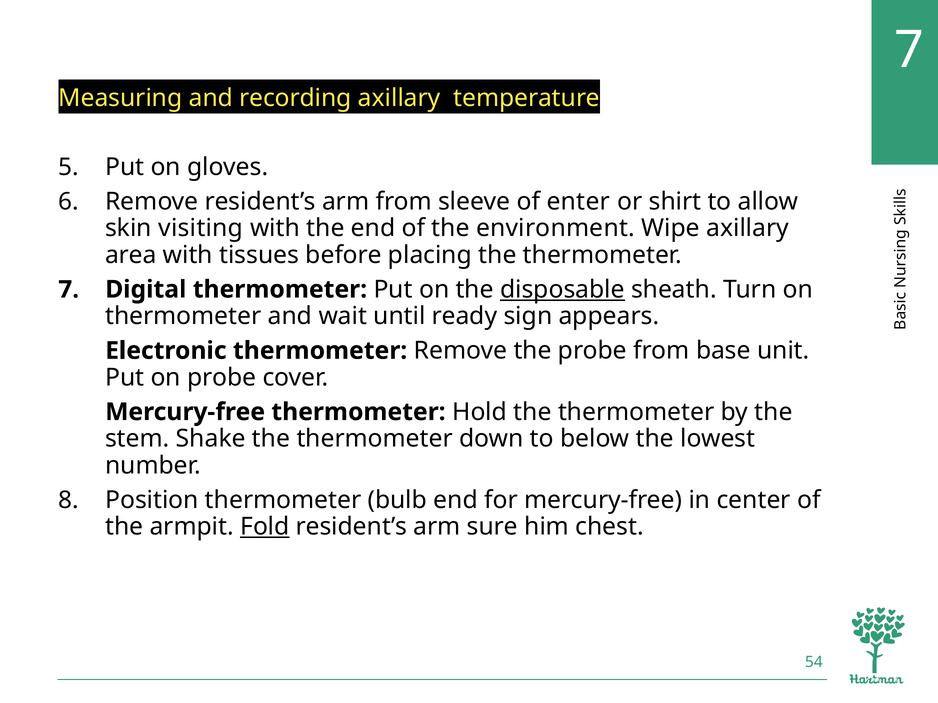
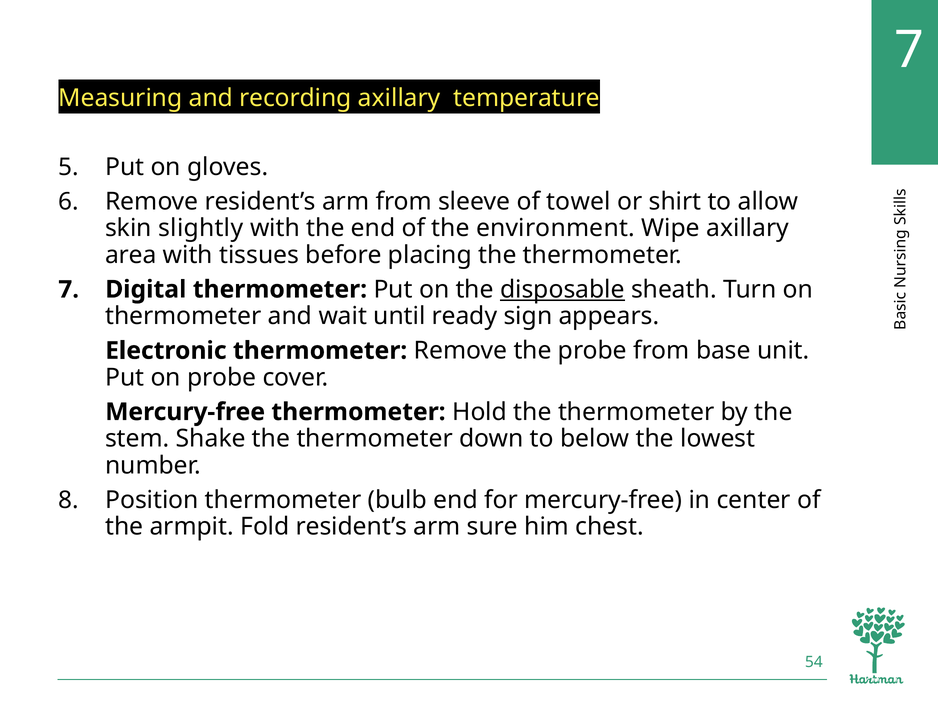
enter: enter -> towel
visiting: visiting -> slightly
Fold underline: present -> none
